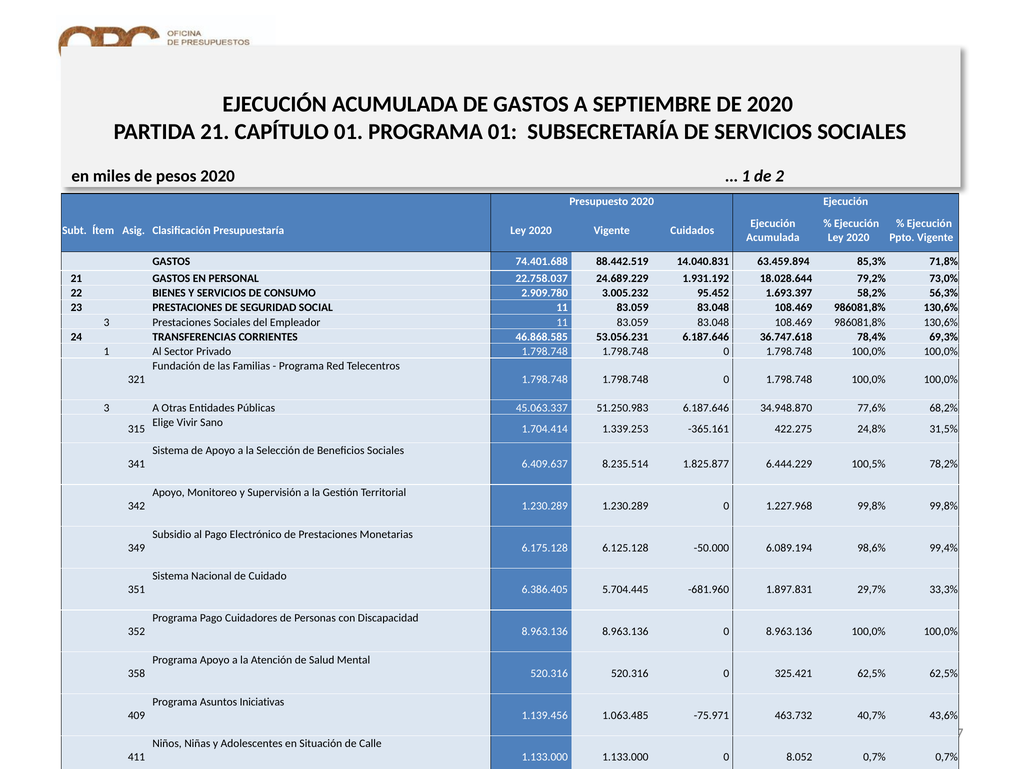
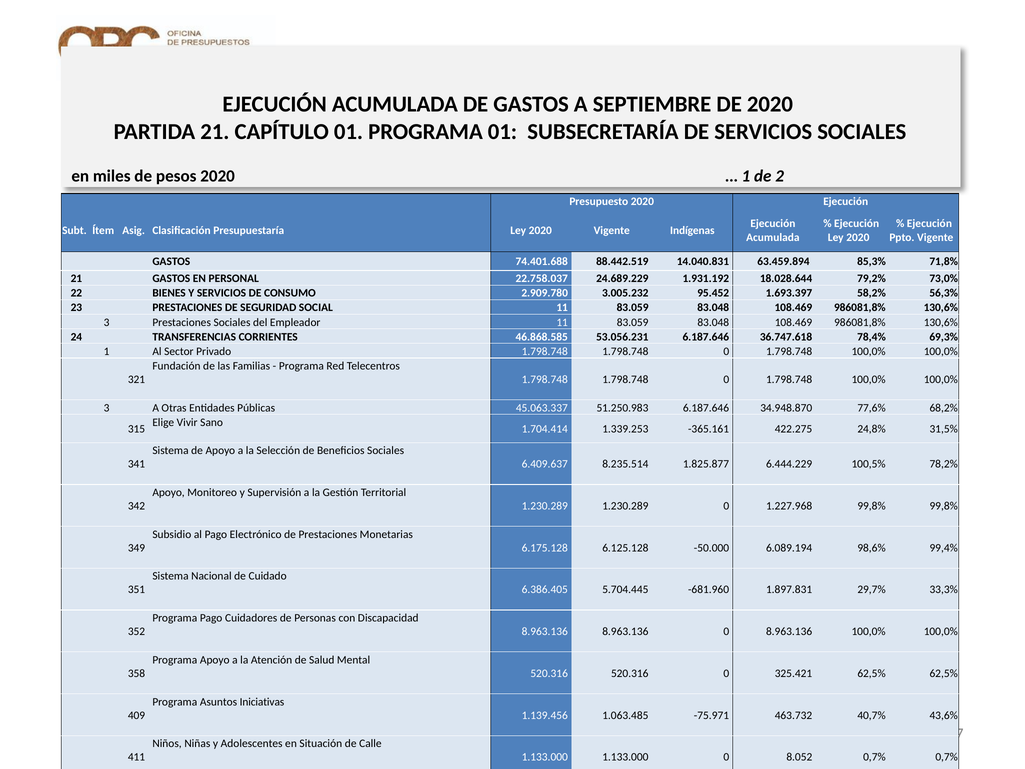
Cuidados: Cuidados -> Indígenas
